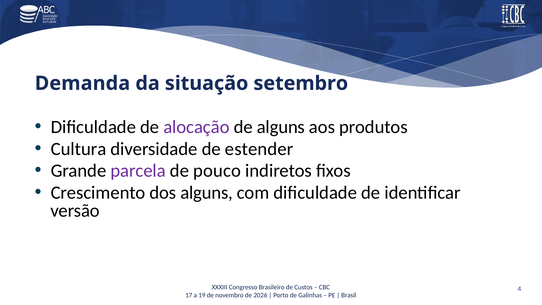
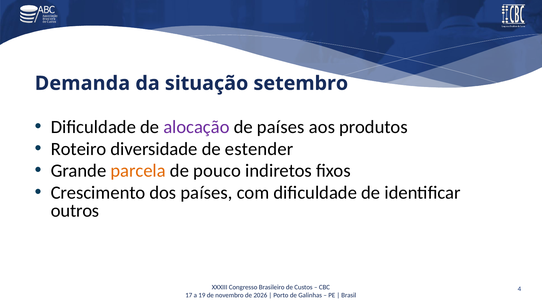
de alguns: alguns -> países
Cultura: Cultura -> Roteiro
parcela colour: purple -> orange
dos alguns: alguns -> países
versão: versão -> outros
